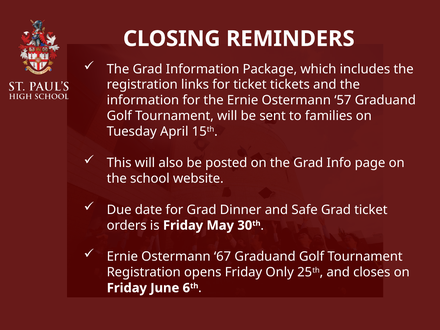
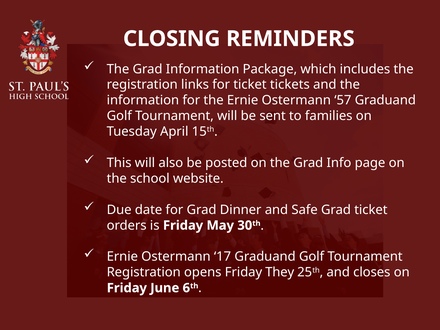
67: 67 -> 17
Only: Only -> They
